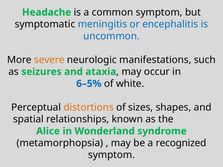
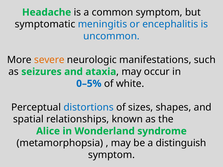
6–5%: 6–5% -> 0–5%
distortions colour: orange -> blue
recognized: recognized -> distinguish
